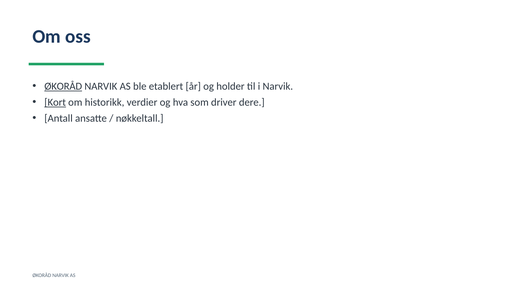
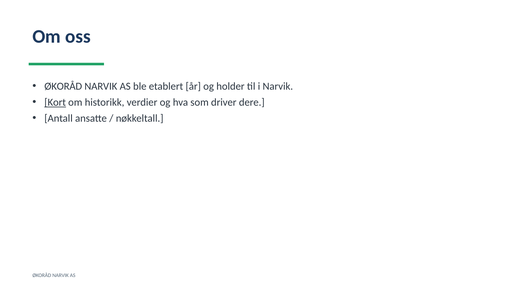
ØKORÅD at (63, 86) underline: present -> none
